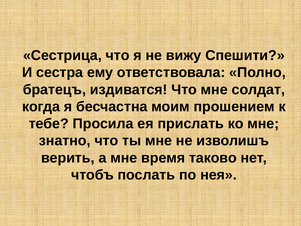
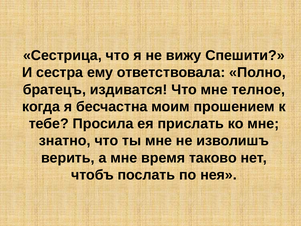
солдат: солдат -> телное
